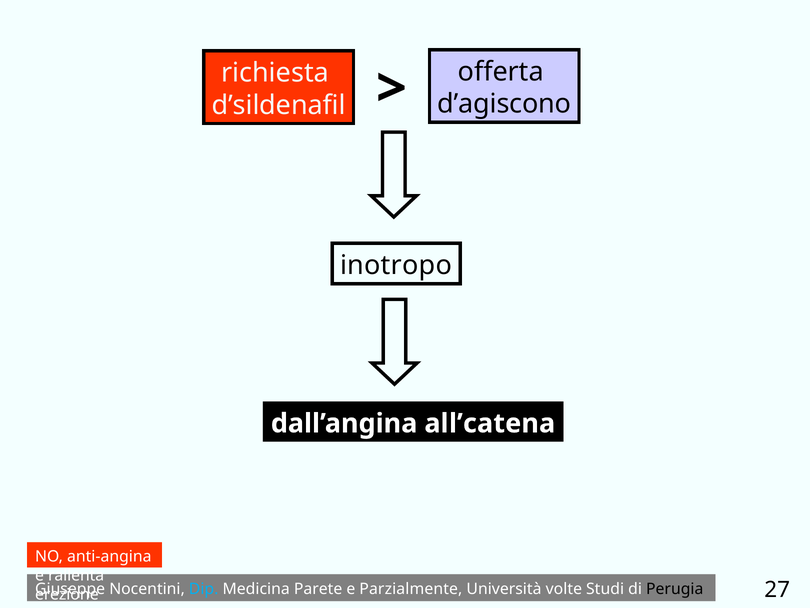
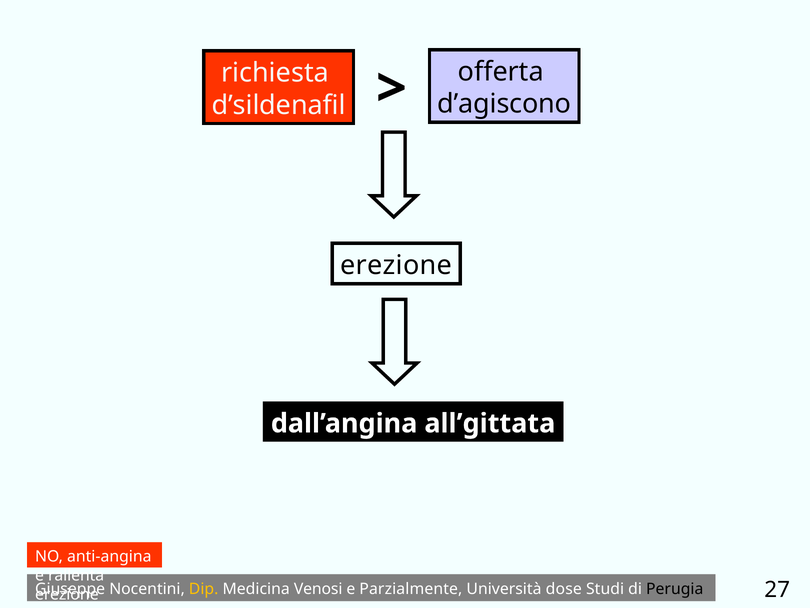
inotropo at (396, 265): inotropo -> erezione
all’catena: all’catena -> all’gittata
Dip colour: light blue -> yellow
Parete: Parete -> Venosi
volte: volte -> dose
